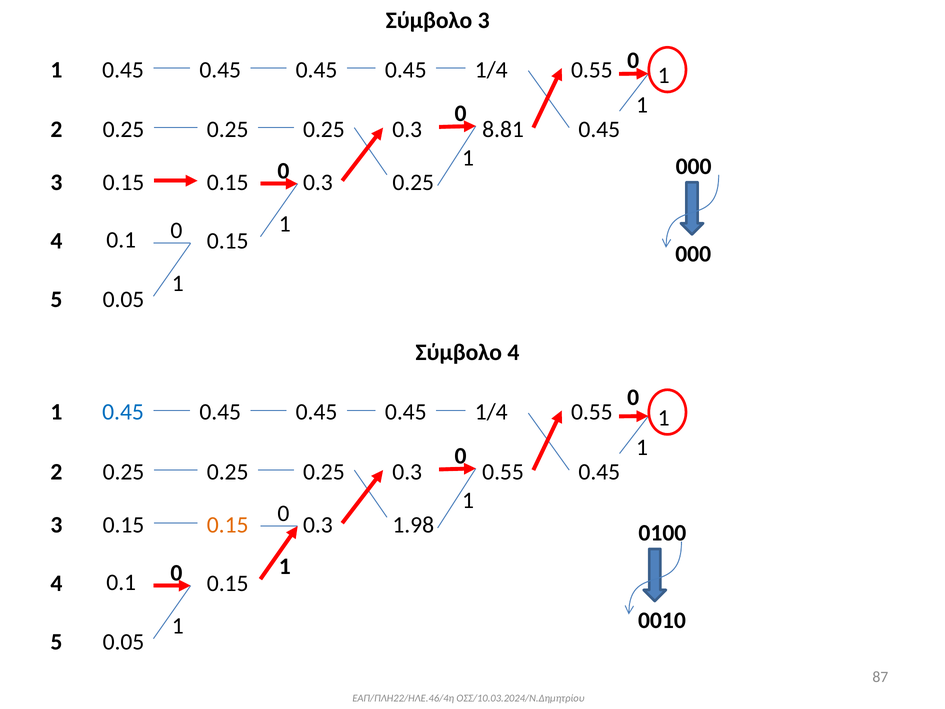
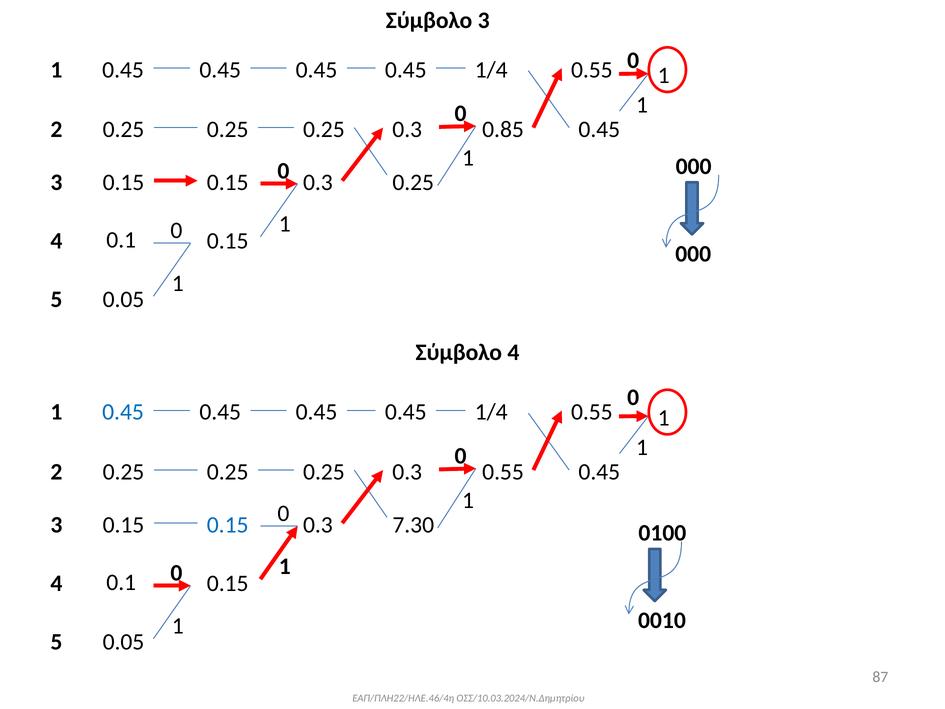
8.81: 8.81 -> 0.85
0.15 at (228, 525) colour: orange -> blue
1.98: 1.98 -> 7.30
